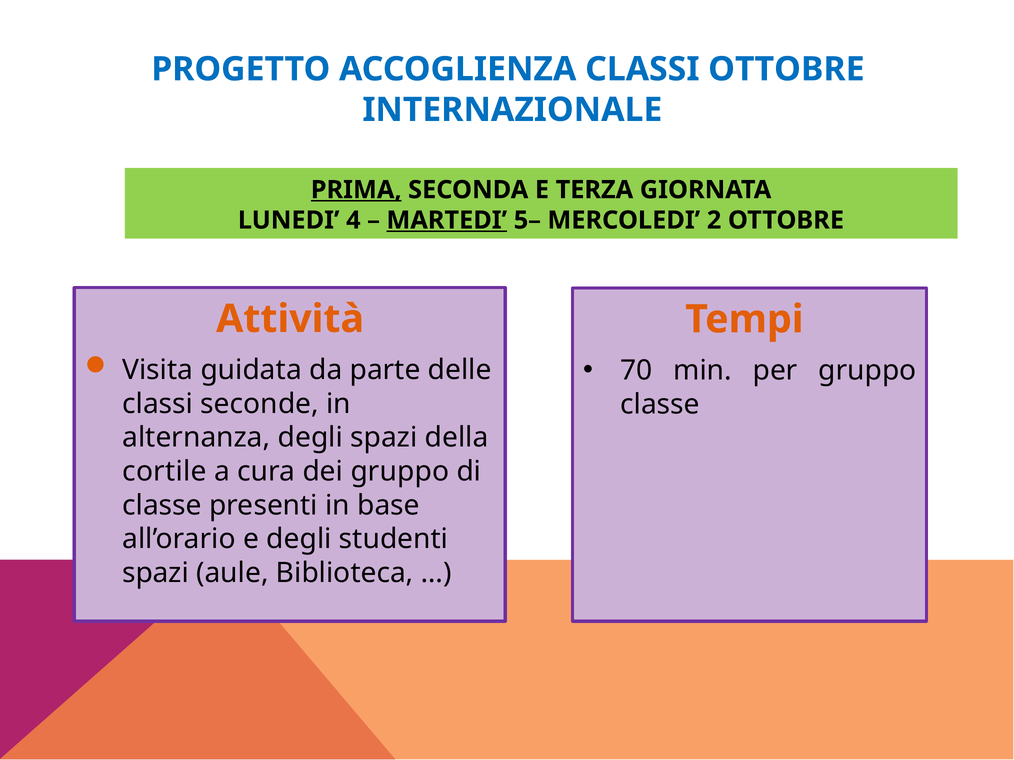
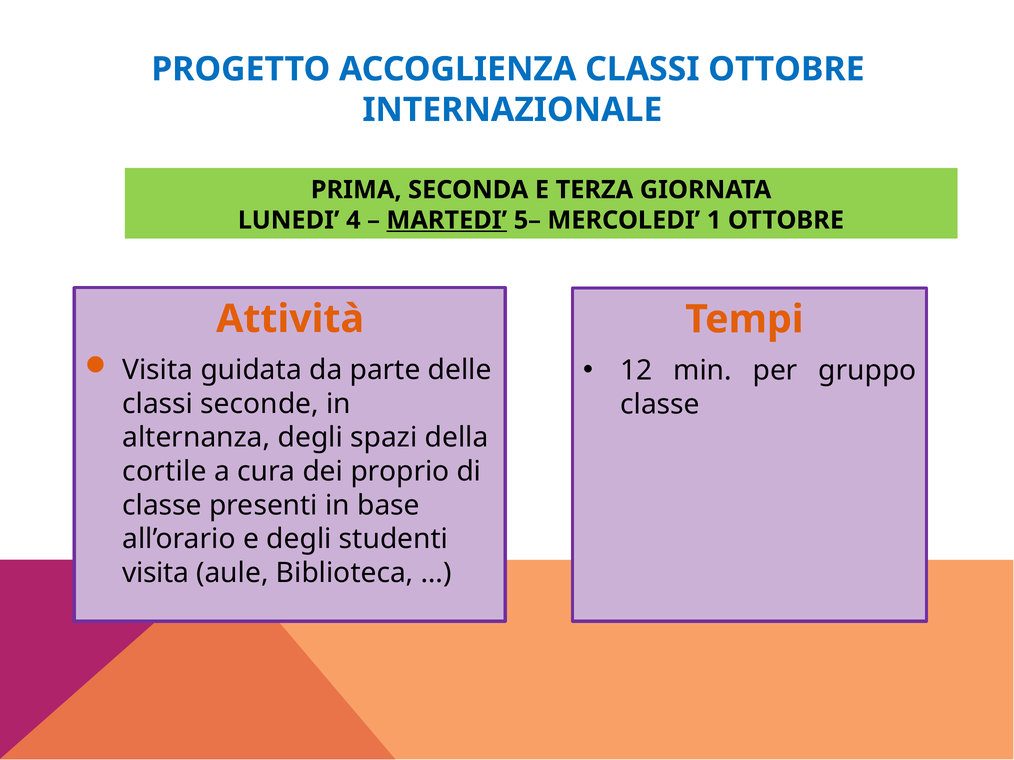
PRIMA underline: present -> none
2: 2 -> 1
70: 70 -> 12
dei gruppo: gruppo -> proprio
spazi at (156, 573): spazi -> visita
